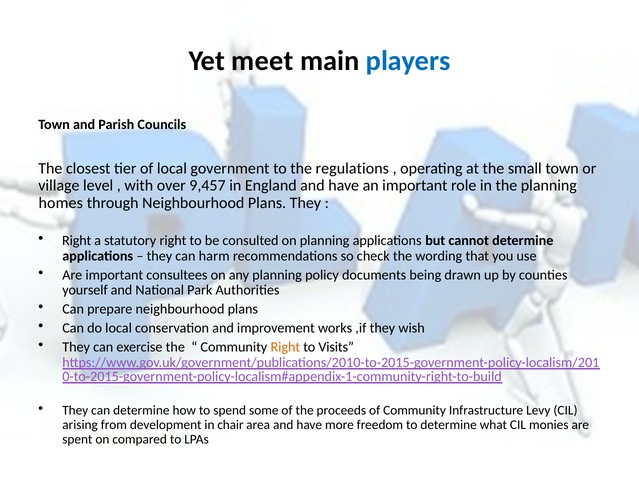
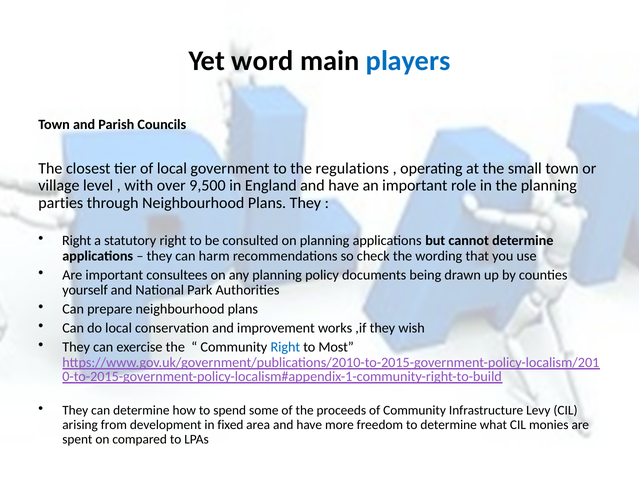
meet: meet -> word
9,457: 9,457 -> 9,500
homes: homes -> parties
Right at (285, 347) colour: orange -> blue
Visits: Visits -> Most
chair: chair -> fixed
